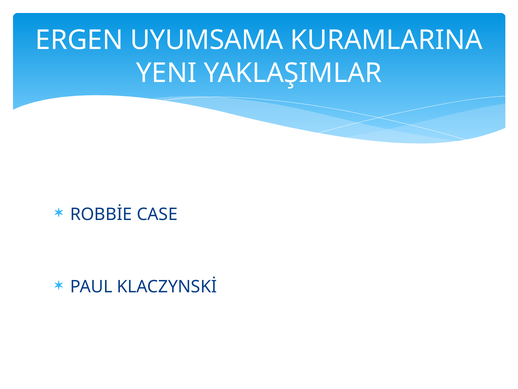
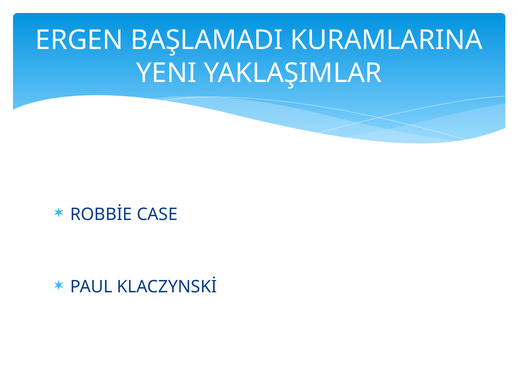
UYUMSAMA: UYUMSAMA -> BAŞLAMADI
